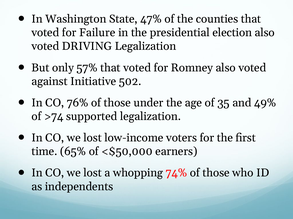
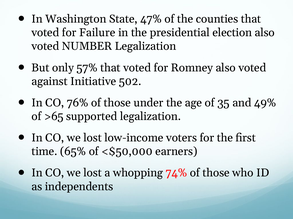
DRIVING: DRIVING -> NUMBER
>74: >74 -> >65
